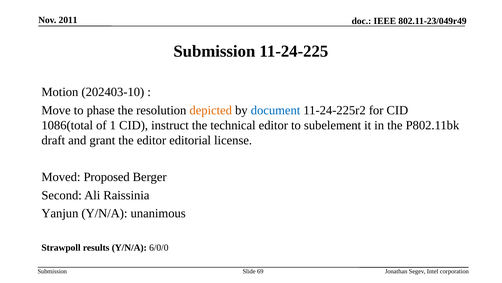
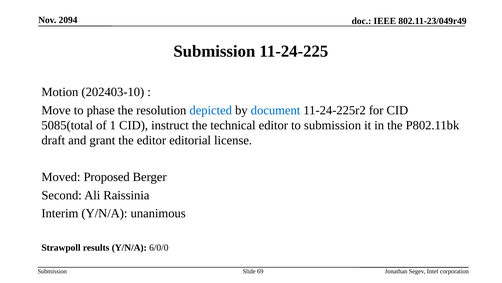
2011: 2011 -> 2094
depicted colour: orange -> blue
1086(total: 1086(total -> 5085(total
to subelement: subelement -> submission
Yanjun: Yanjun -> Interim
